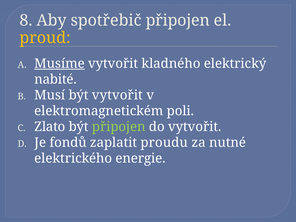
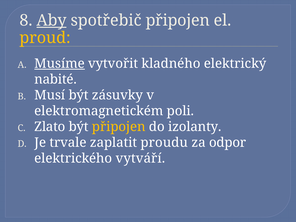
Aby underline: none -> present
být vytvořit: vytvořit -> zásuvky
připojen at (119, 127) colour: light green -> yellow
do vytvořit: vytvořit -> izolanty
fondů: fondů -> trvale
nutné: nutné -> odpor
energie: energie -> vytváří
